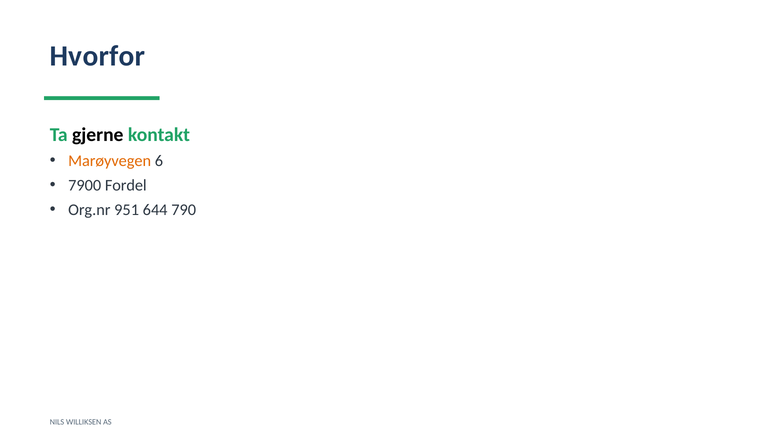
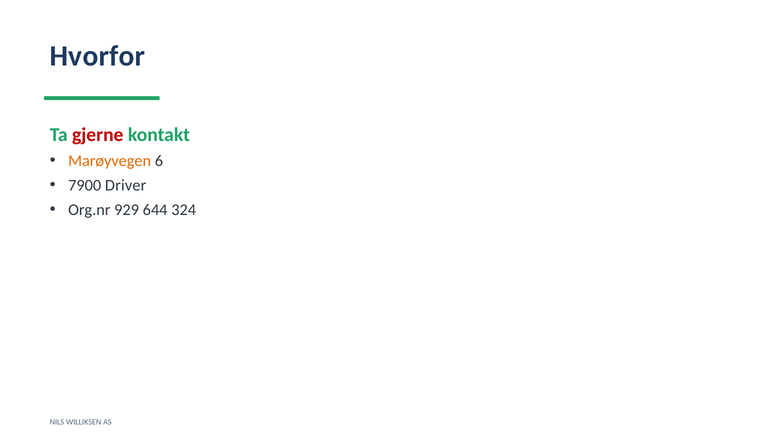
gjerne colour: black -> red
Fordel: Fordel -> Driver
951: 951 -> 929
790: 790 -> 324
